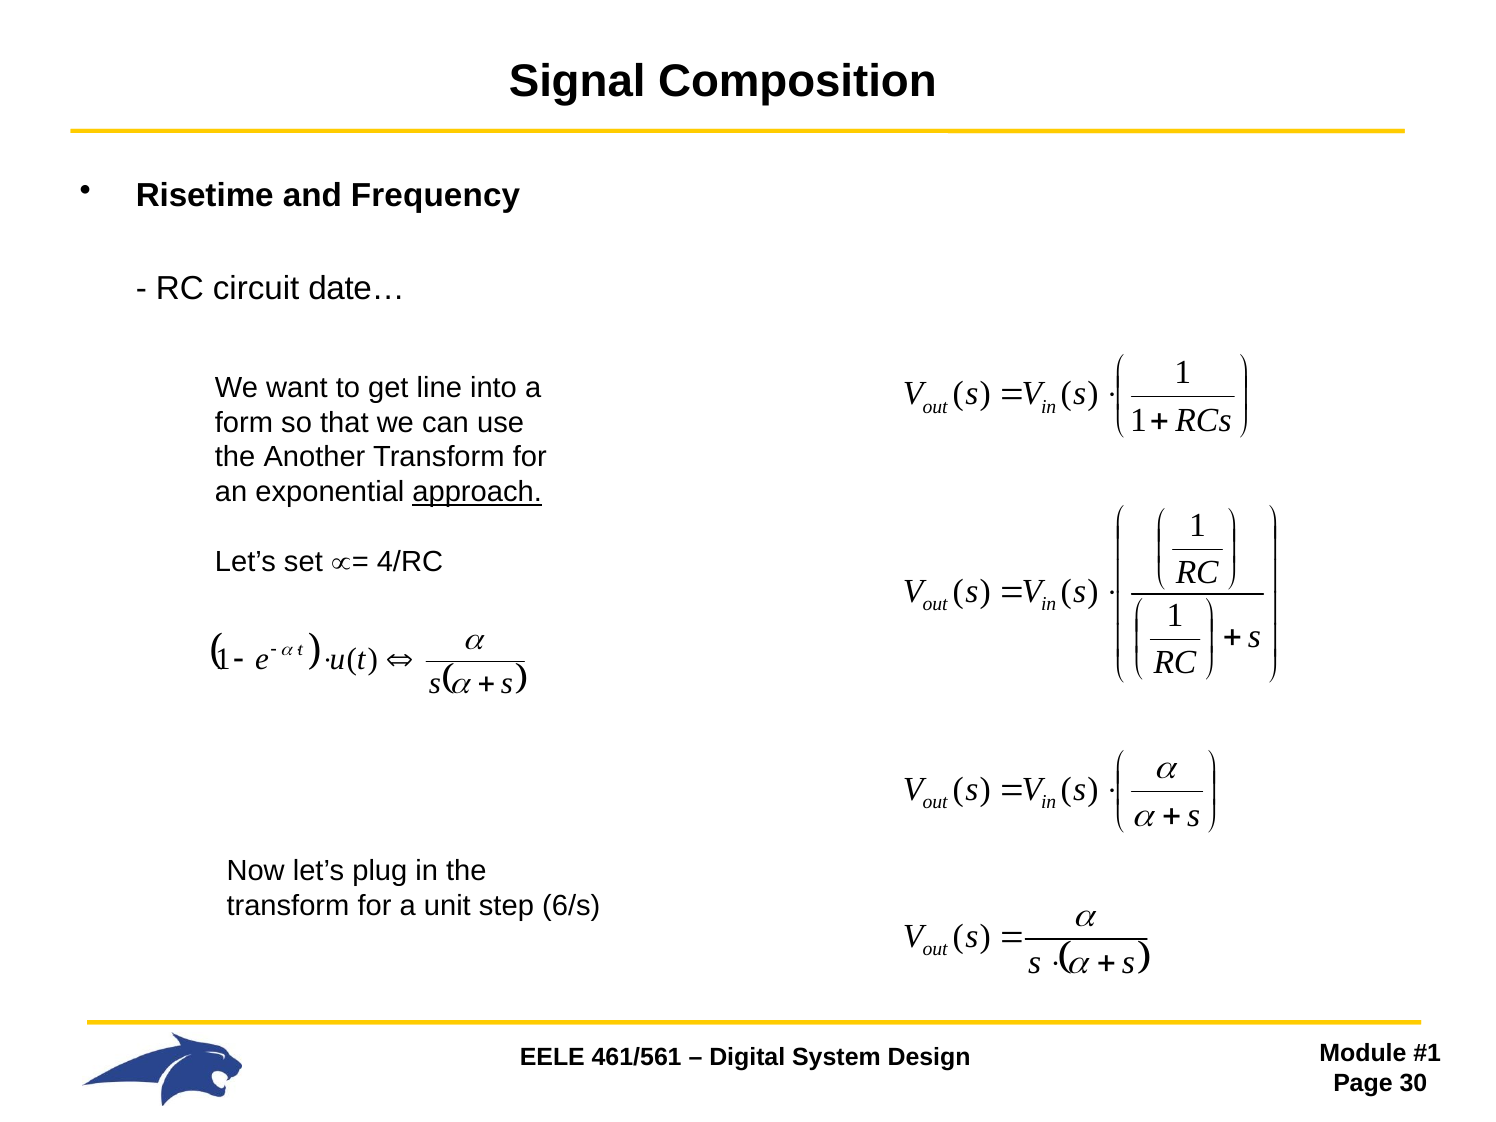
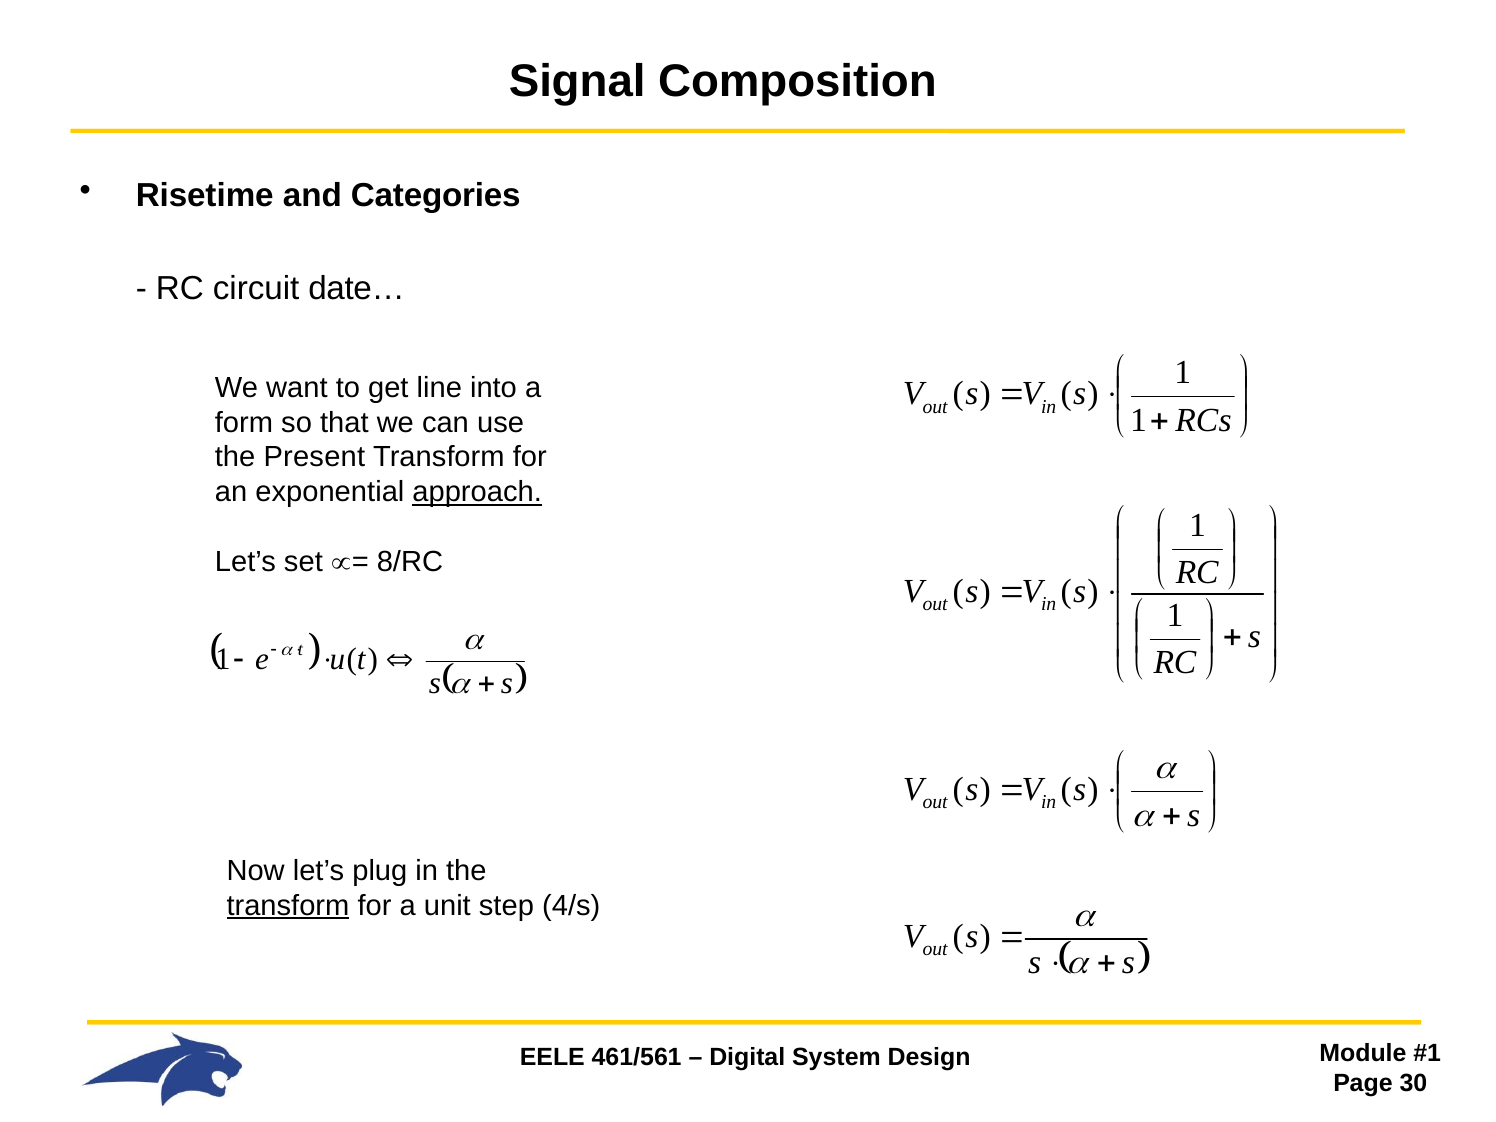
Frequency: Frequency -> Categories
Another: Another -> Present
4/RC: 4/RC -> 8/RC
transform at (288, 906) underline: none -> present
6/s: 6/s -> 4/s
